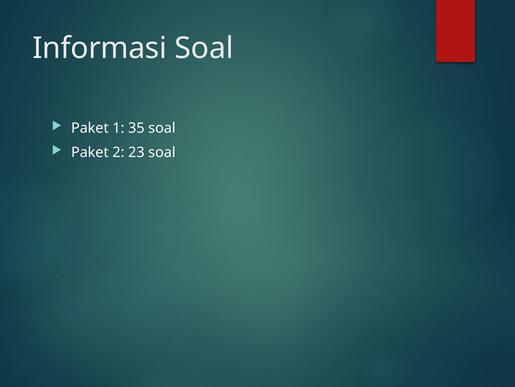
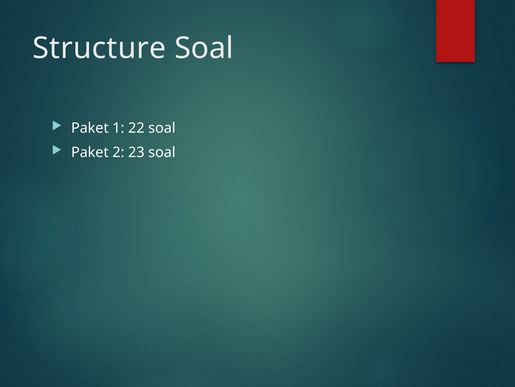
Informasi: Informasi -> Structure
35: 35 -> 22
